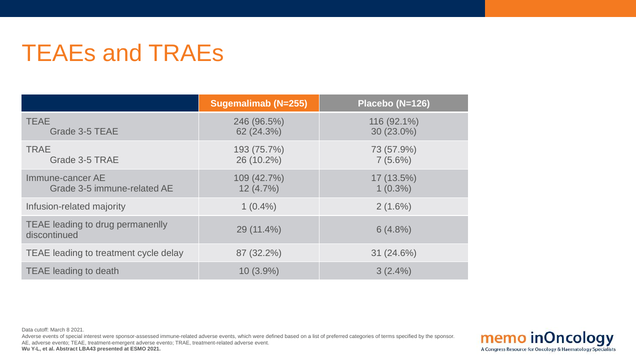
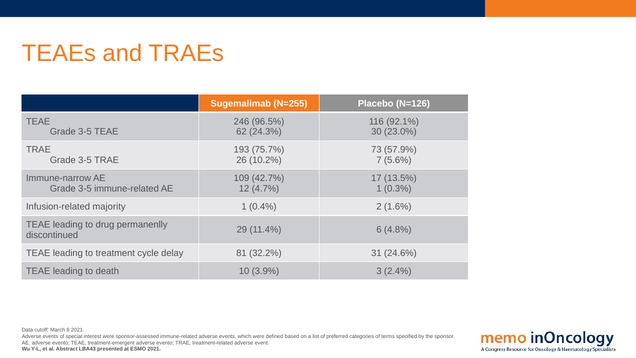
Immune-cancer: Immune-cancer -> Immune-narrow
87: 87 -> 81
